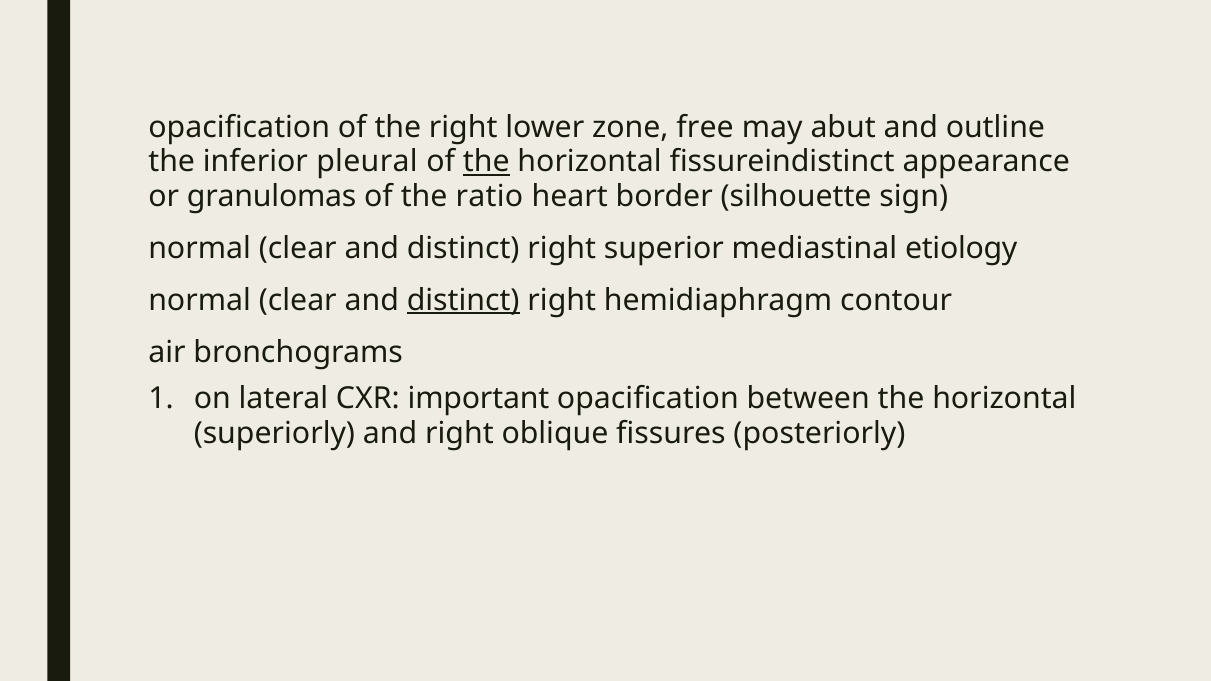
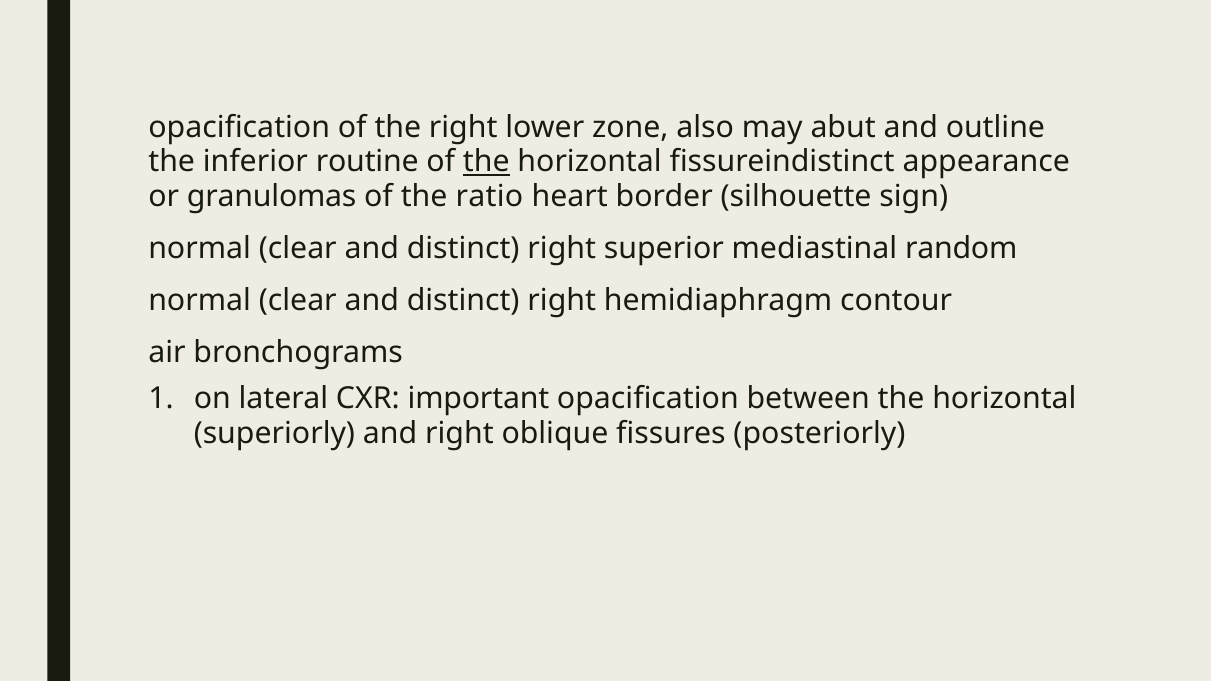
free: free -> also
pleural: pleural -> routine
etiology: etiology -> random
distinct at (463, 300) underline: present -> none
